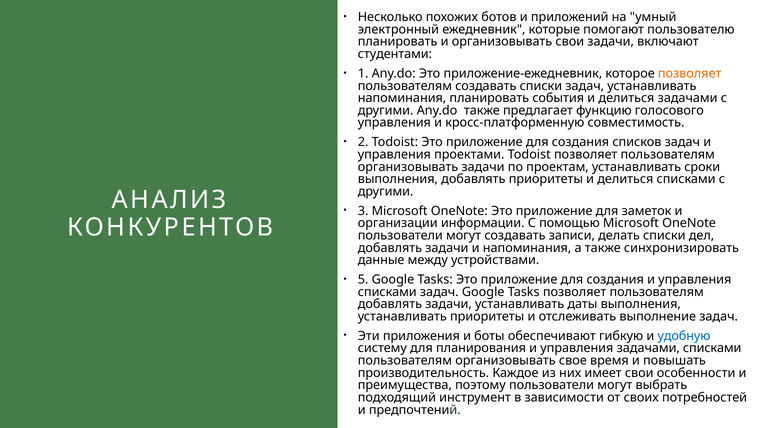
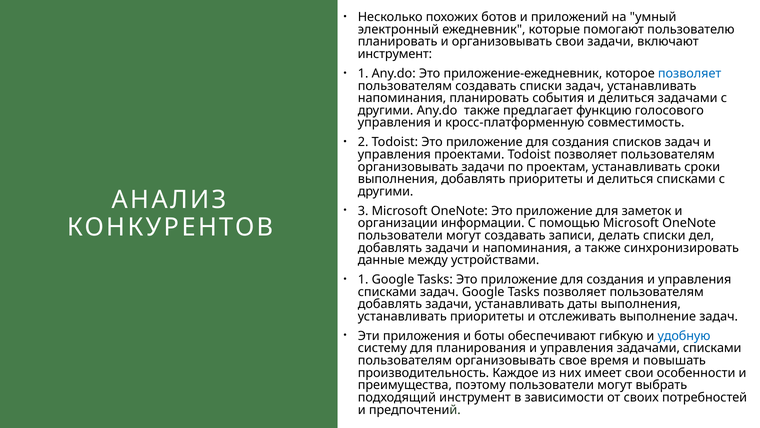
студентами at (395, 54): студентами -> инструмент
позволяет at (690, 73) colour: orange -> blue
5 at (363, 279): 5 -> 1
